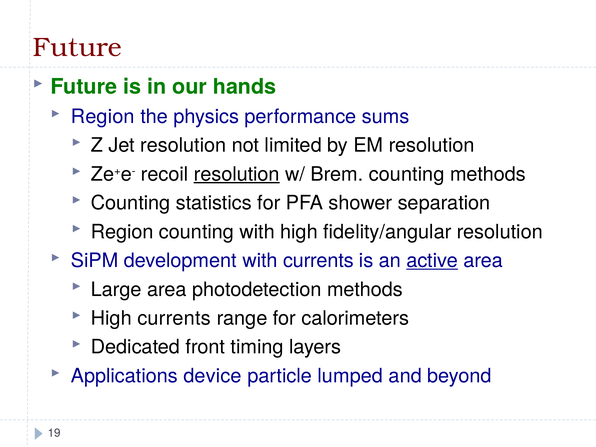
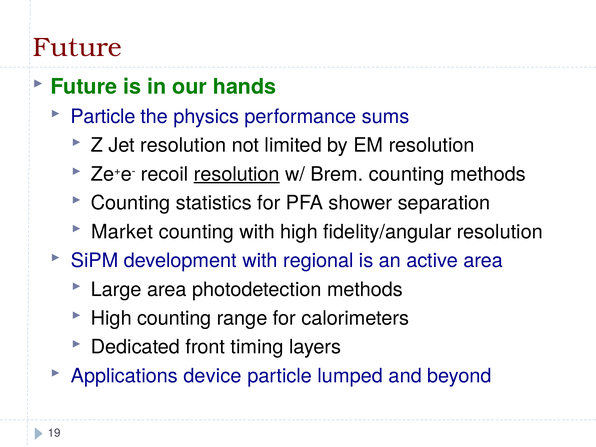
Region at (103, 117): Region -> Particle
Region at (122, 232): Region -> Market
with currents: currents -> regional
active underline: present -> none
High currents: currents -> counting
